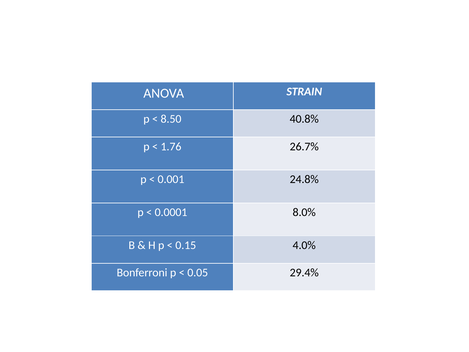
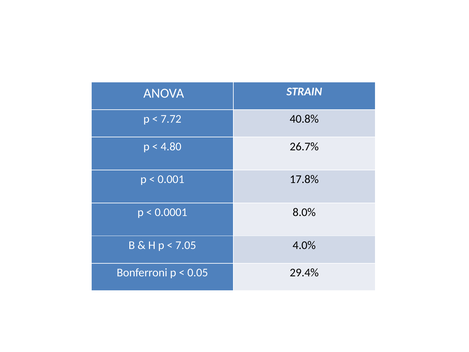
8.50: 8.50 -> 7.72
1.76: 1.76 -> 4.80
24.8%: 24.8% -> 17.8%
0.15: 0.15 -> 7.05
